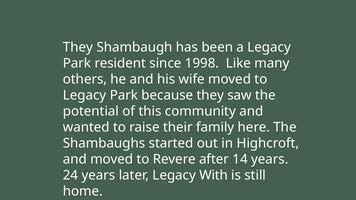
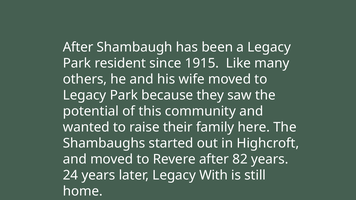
They at (78, 47): They -> After
1998: 1998 -> 1915
14: 14 -> 82
